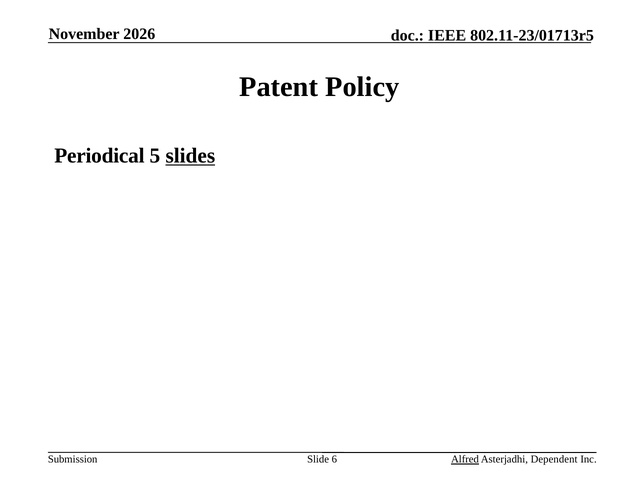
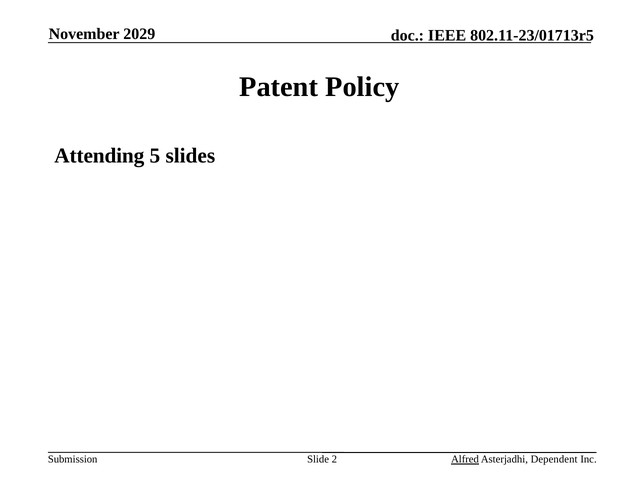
2026: 2026 -> 2029
Periodical: Periodical -> Attending
slides underline: present -> none
6: 6 -> 2
